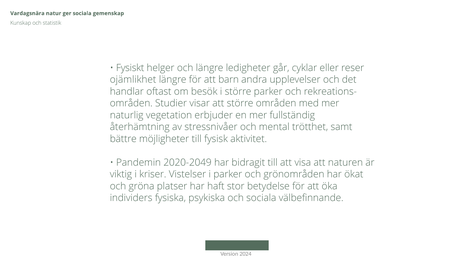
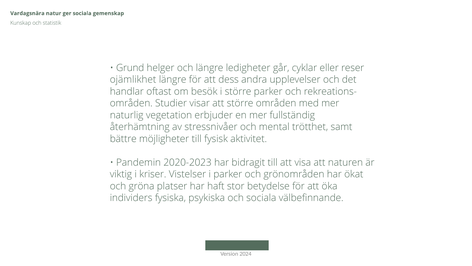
Fysiskt: Fysiskt -> Grund
barn: barn -> dess
2020-2049: 2020-2049 -> 2020-2023
